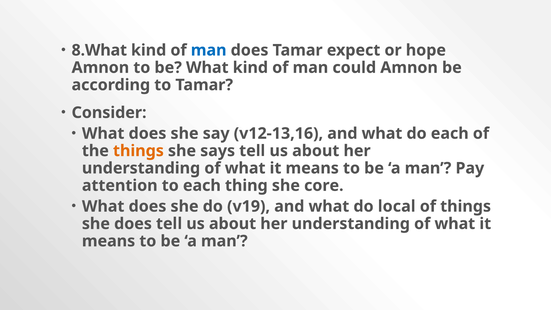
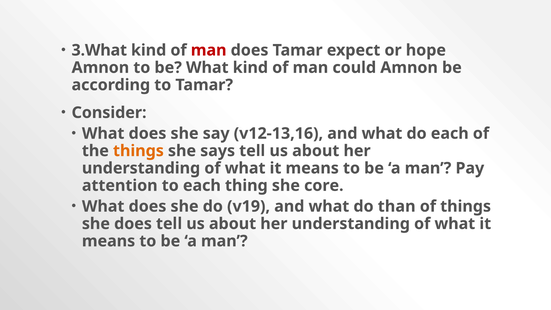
8.What: 8.What -> 3.What
man at (209, 50) colour: blue -> red
local: local -> than
